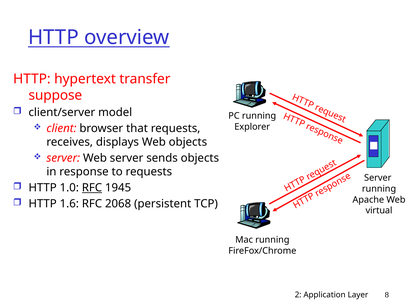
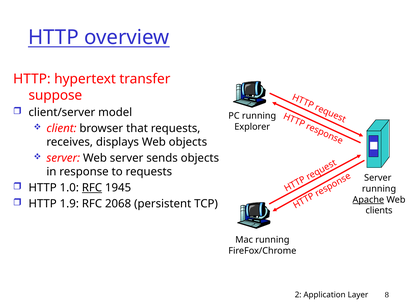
Apache underline: none -> present
1.6: 1.6 -> 1.9
virtual: virtual -> clients
